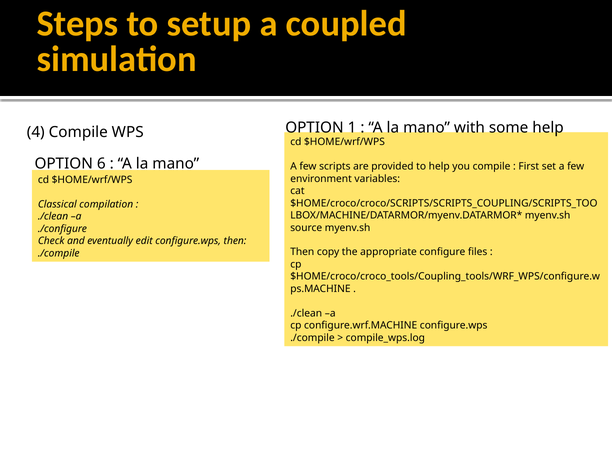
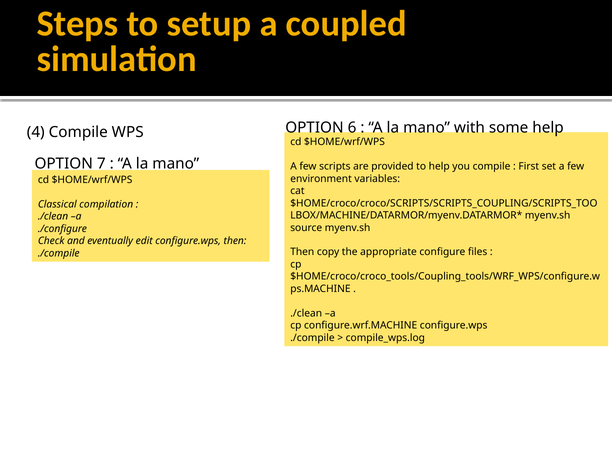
1: 1 -> 6
6: 6 -> 7
